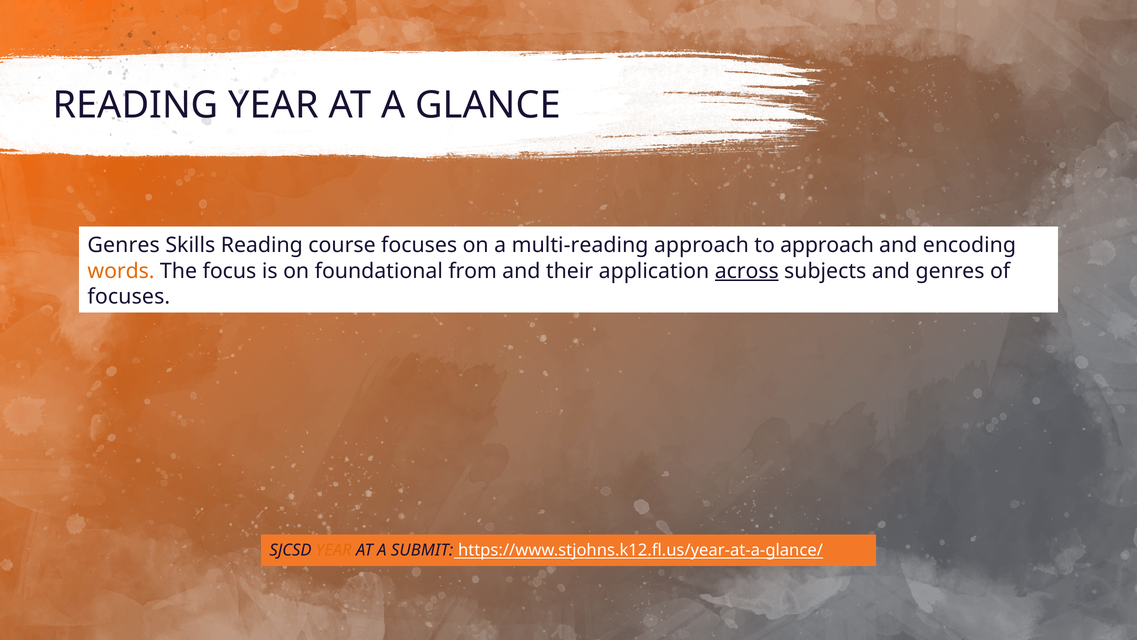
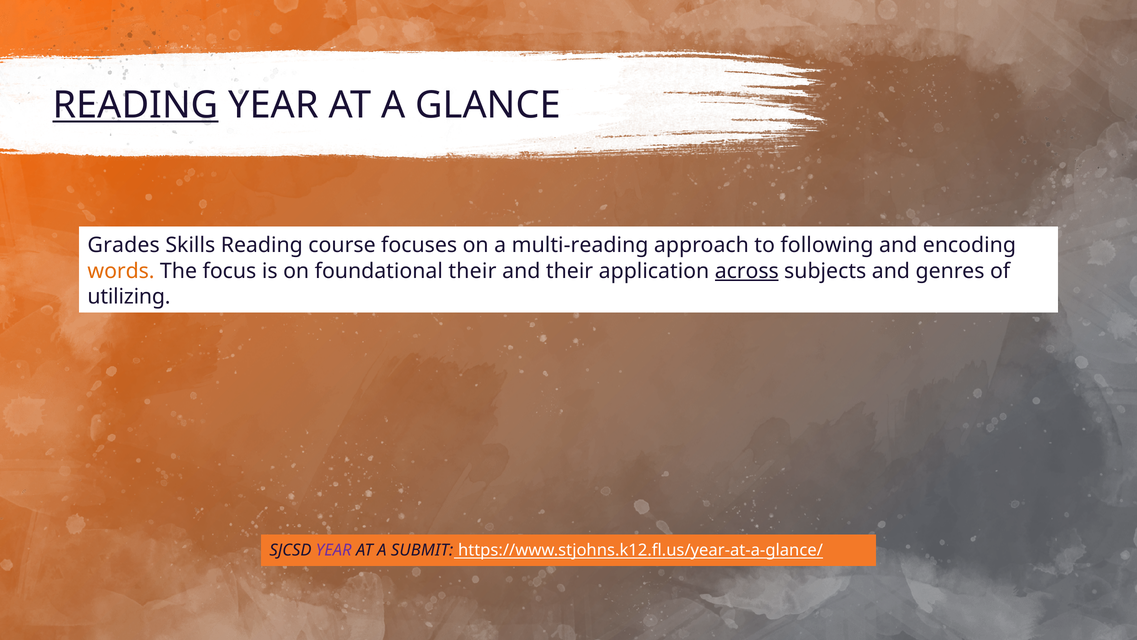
READING at (136, 105) underline: none -> present
Genres at (124, 245): Genres -> Grades
to approach: approach -> following
foundational from: from -> their
focuses at (129, 296): focuses -> utilizing
YEAR at (334, 550) colour: orange -> purple
